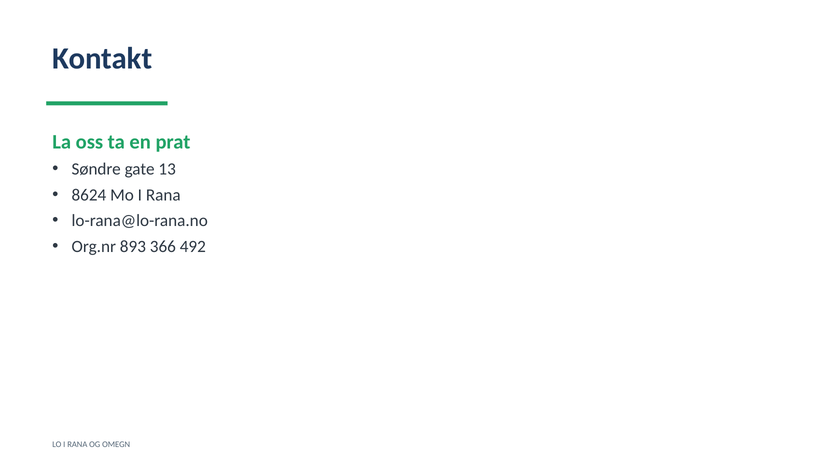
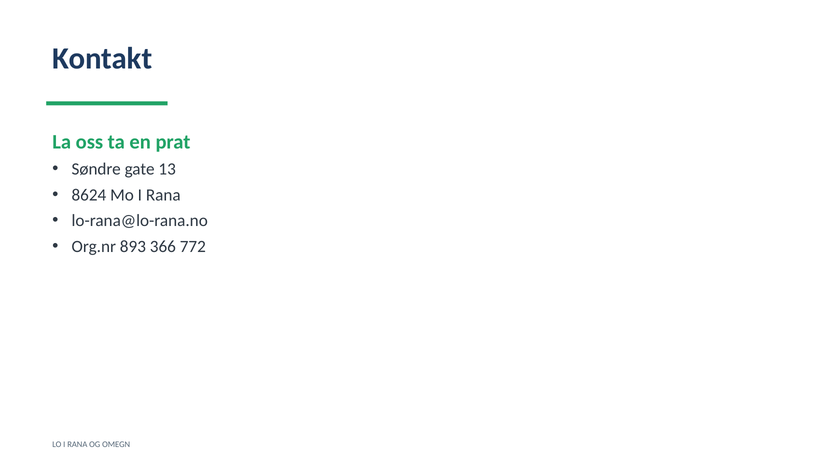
492: 492 -> 772
